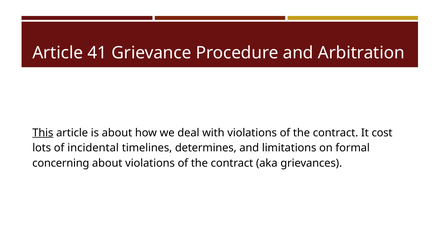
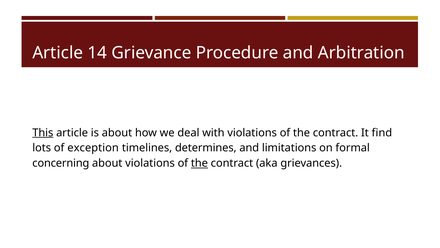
41: 41 -> 14
cost: cost -> find
incidental: incidental -> exception
the at (199, 163) underline: none -> present
